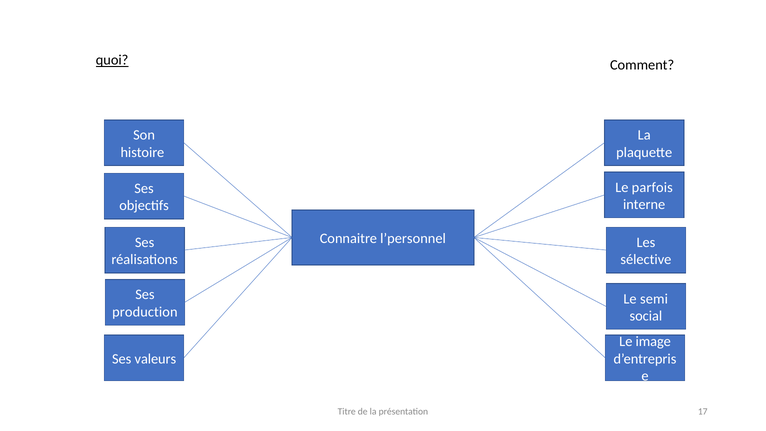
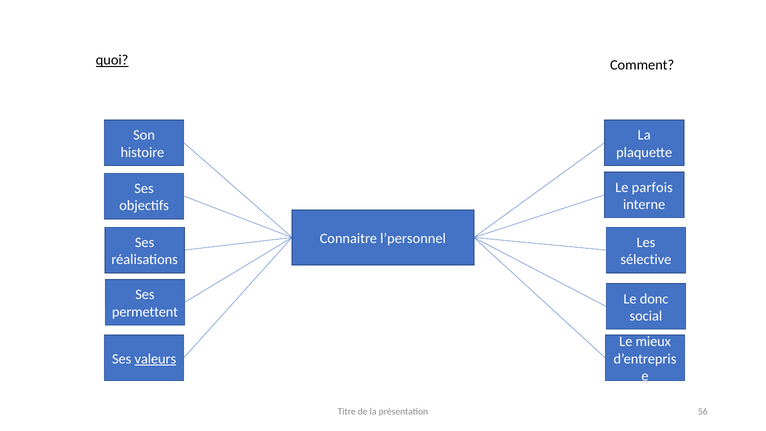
semi: semi -> donc
production: production -> permettent
image: image -> mieux
valeurs underline: none -> present
17: 17 -> 56
